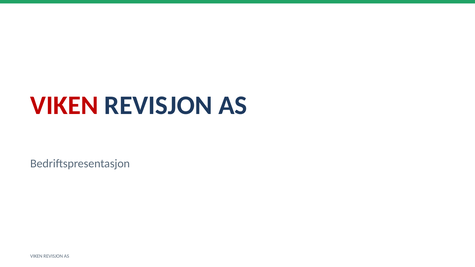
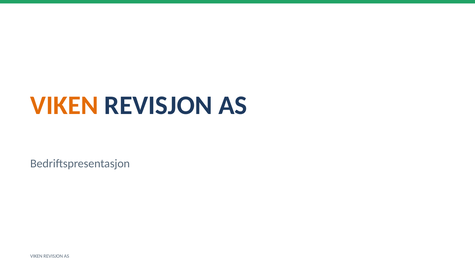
VIKEN at (64, 105) colour: red -> orange
